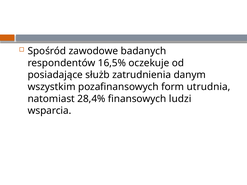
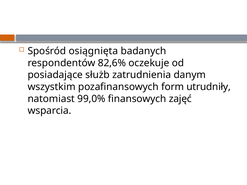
zawodowe: zawodowe -> osiągnięta
16,5%: 16,5% -> 82,6%
utrudnia: utrudnia -> utrudniły
28,4%: 28,4% -> 99,0%
ludzi: ludzi -> zajęć
